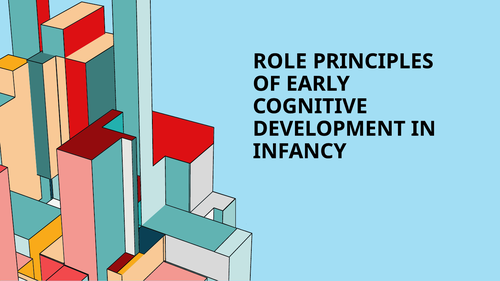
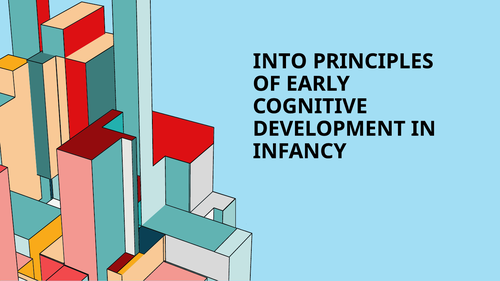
ROLE: ROLE -> INTO
